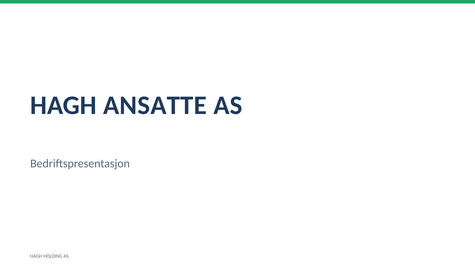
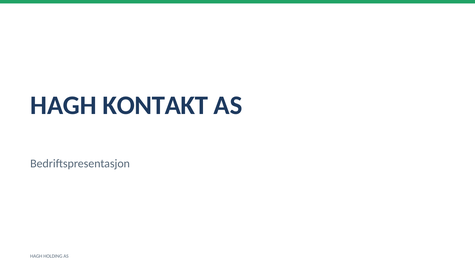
ANSATTE: ANSATTE -> KONTAKT
